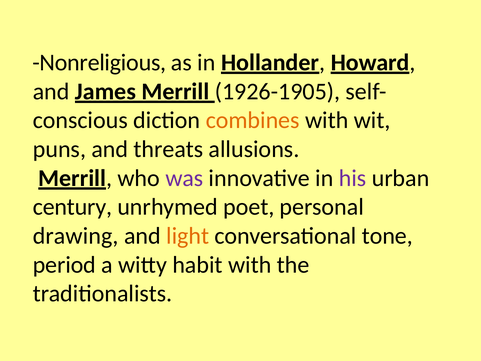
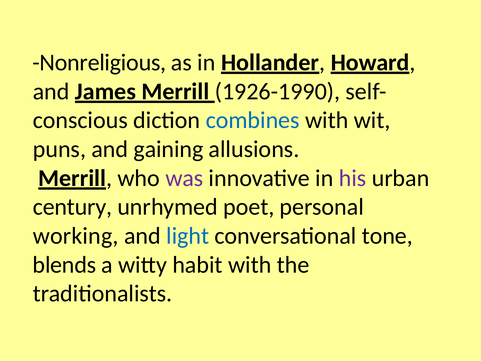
1926-1905: 1926-1905 -> 1926-1990
combines colour: orange -> blue
threats: threats -> gaining
drawing: drawing -> working
light colour: orange -> blue
period: period -> blends
